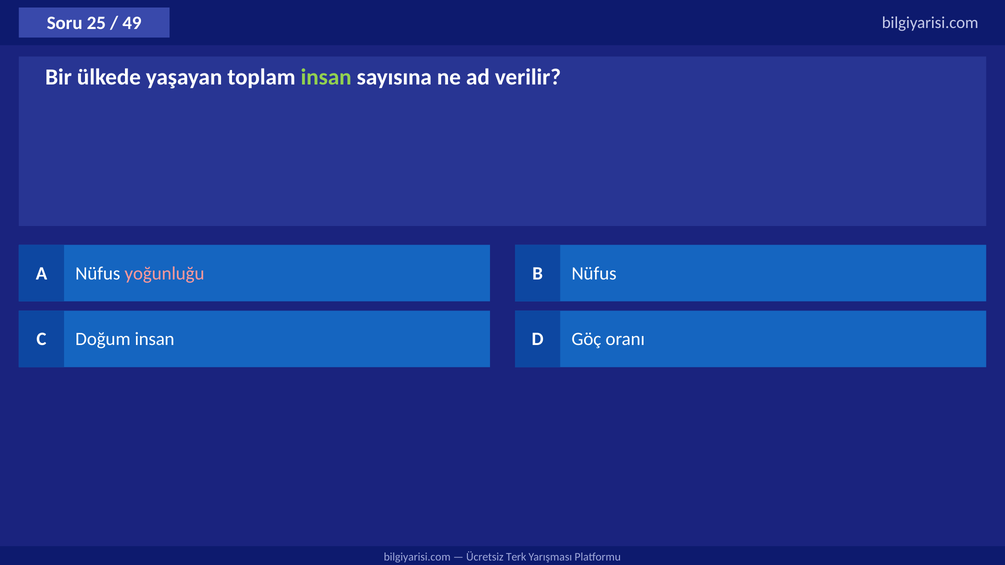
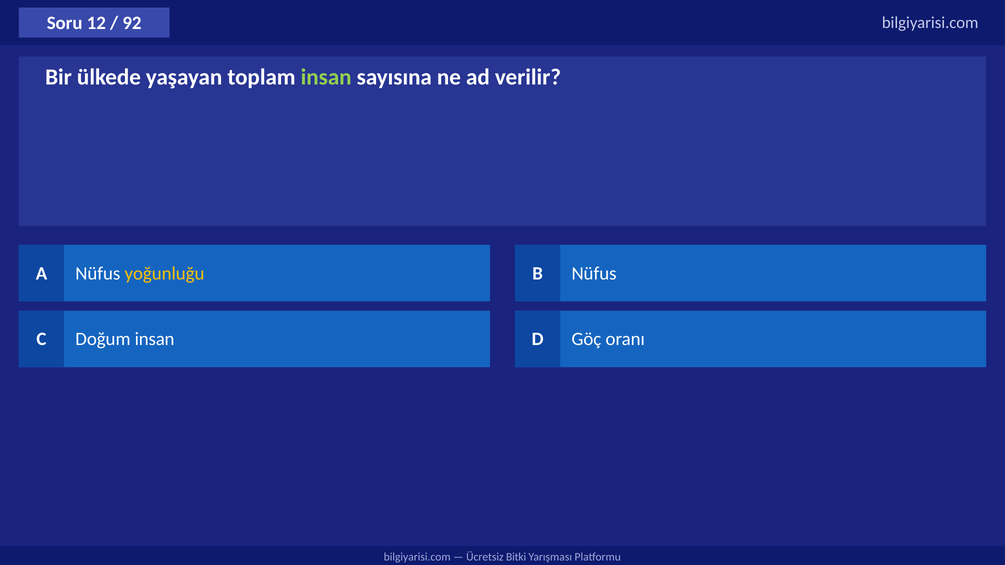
25: 25 -> 12
49: 49 -> 92
yoğunluğu colour: pink -> yellow
Terk: Terk -> Bitki
